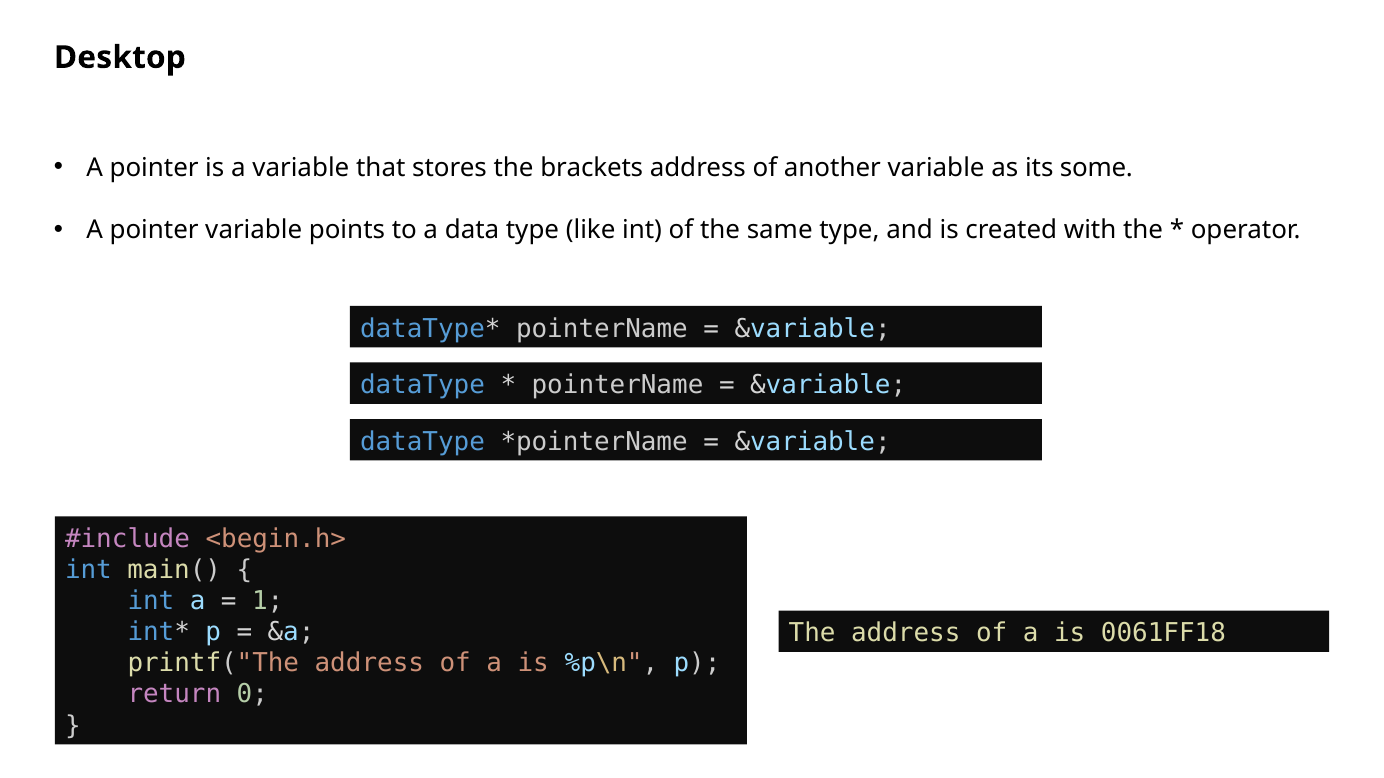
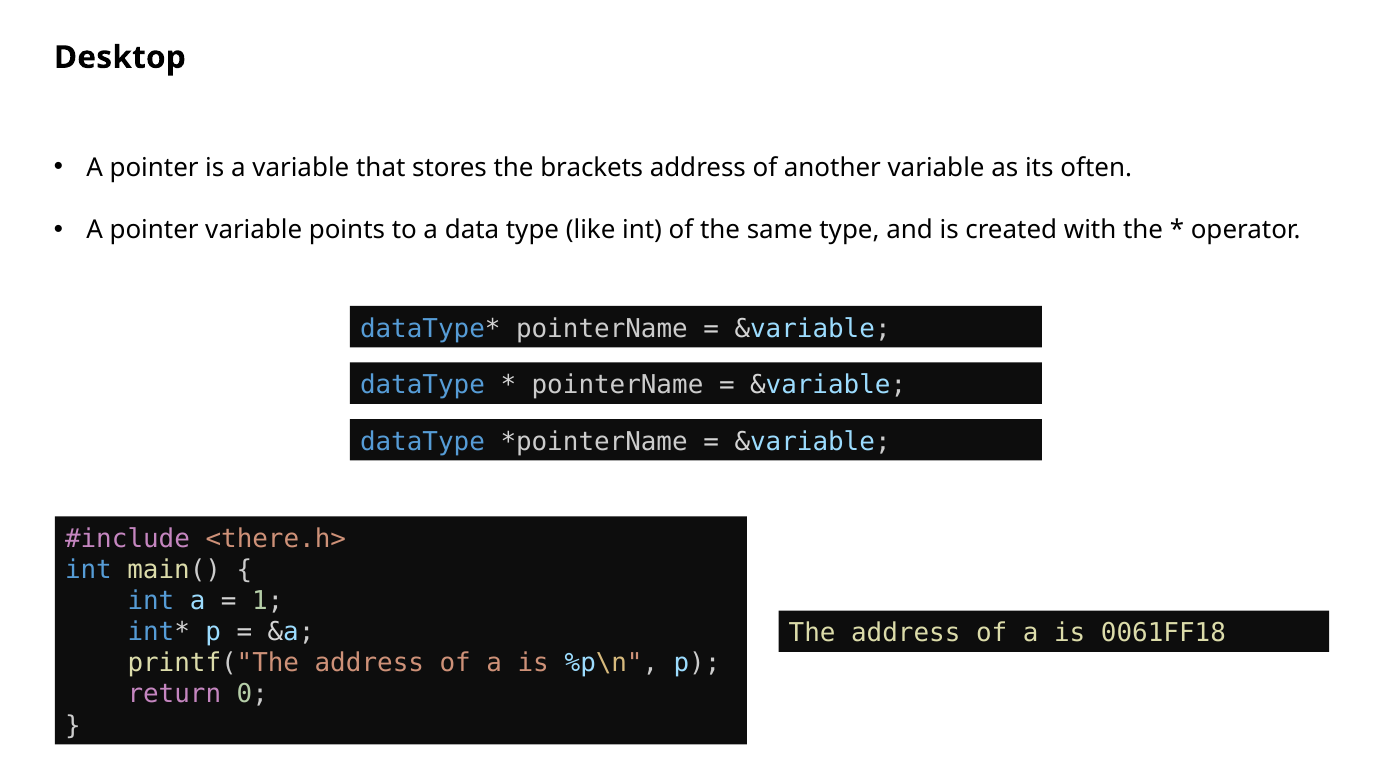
some: some -> often
<begin.h>: <begin.h> -> <there.h>
